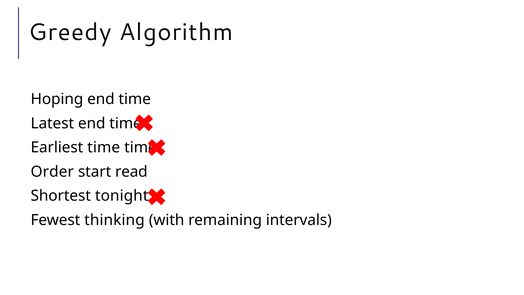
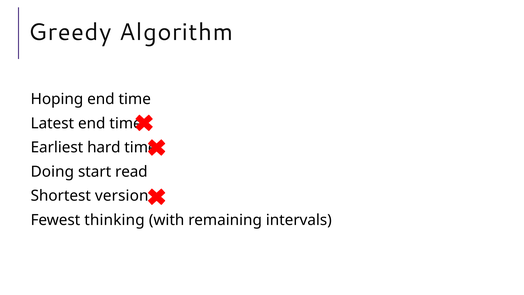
Earliest time: time -> hard
Order: Order -> Doing
tonight: tonight -> version
